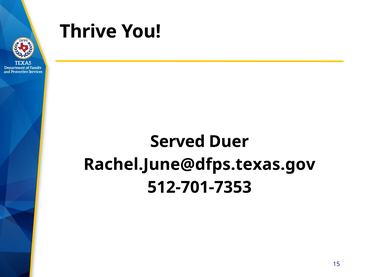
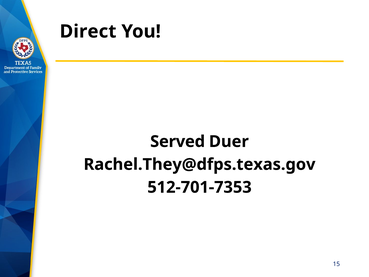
Thrive: Thrive -> Direct
Rachel.June@dfps.texas.gov: Rachel.June@dfps.texas.gov -> Rachel.They@dfps.texas.gov
